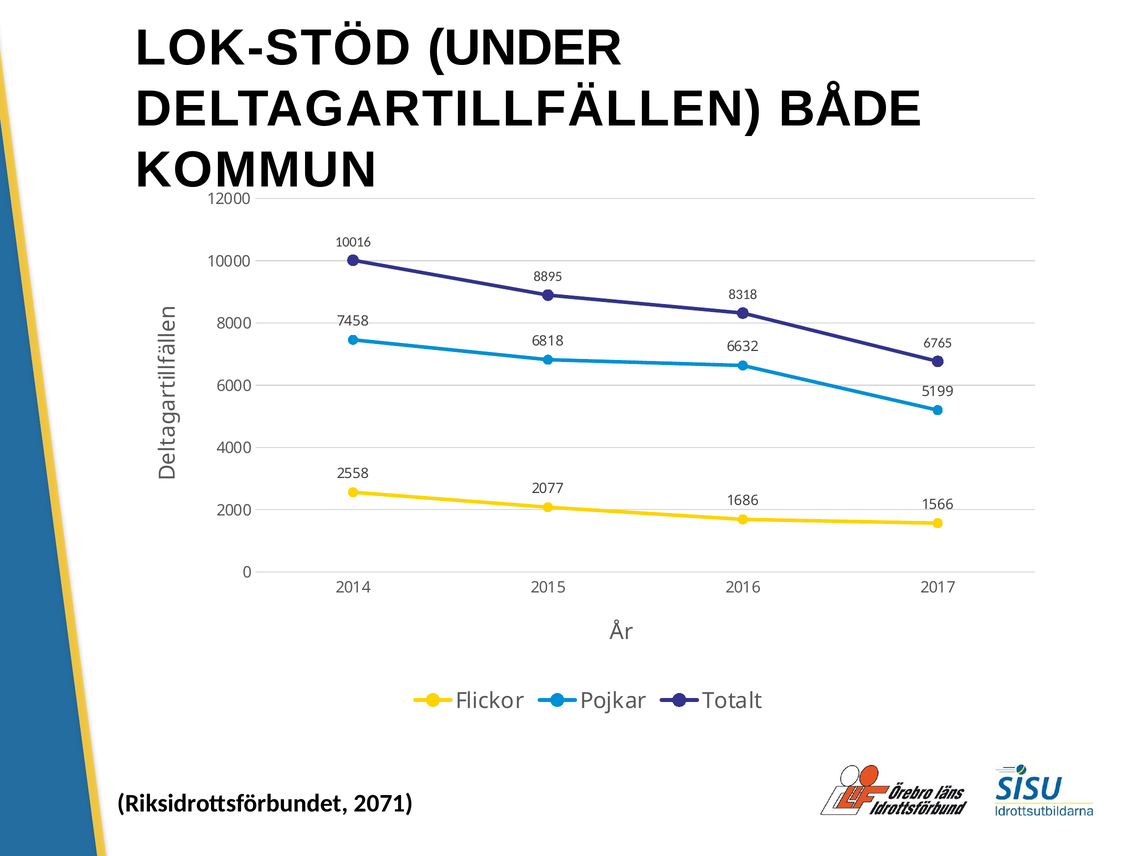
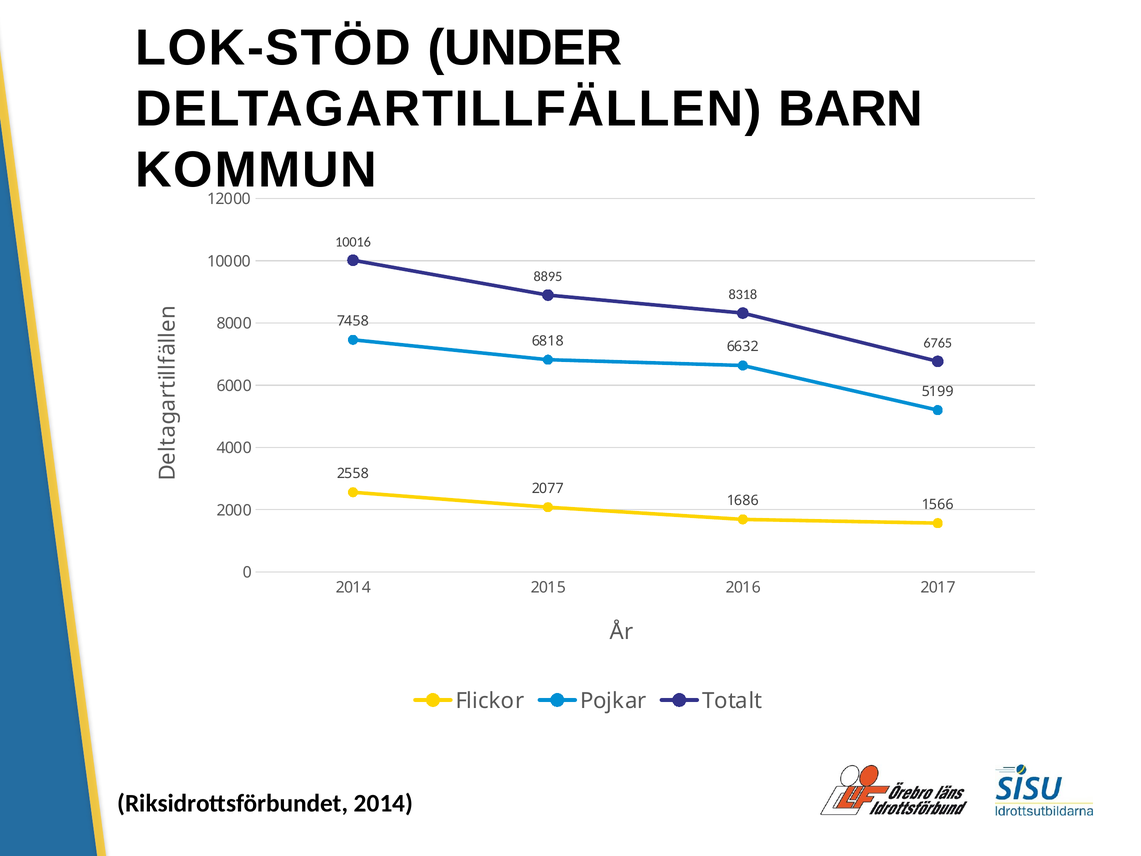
BÅDE: BÅDE -> BARN
Riksidrottsförbundet 2071: 2071 -> 2014
